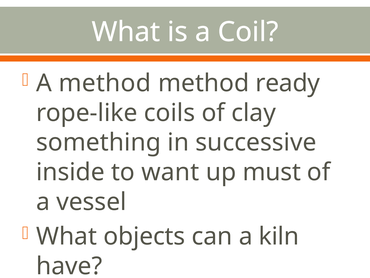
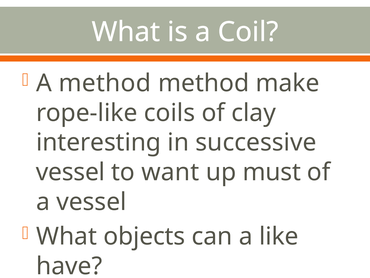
ready: ready -> make
something: something -> interesting
inside at (70, 172): inside -> vessel
kiln: kiln -> like
